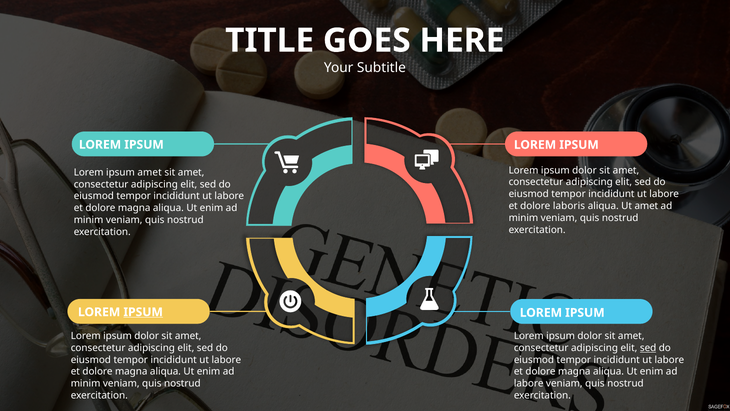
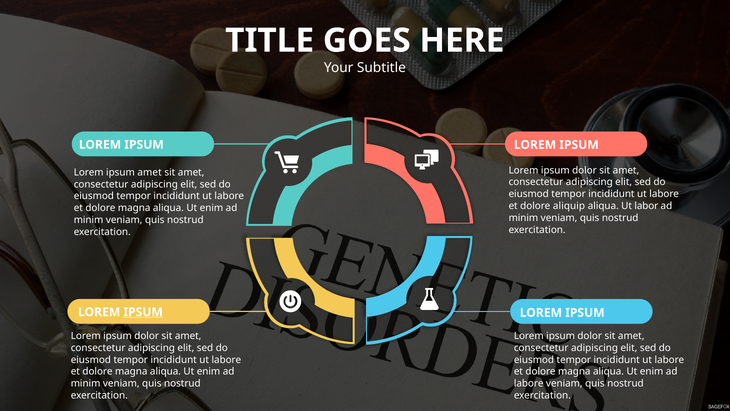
laboris: laboris -> aliquip
Ut amet: amet -> labor
sed at (648, 348) underline: present -> none
